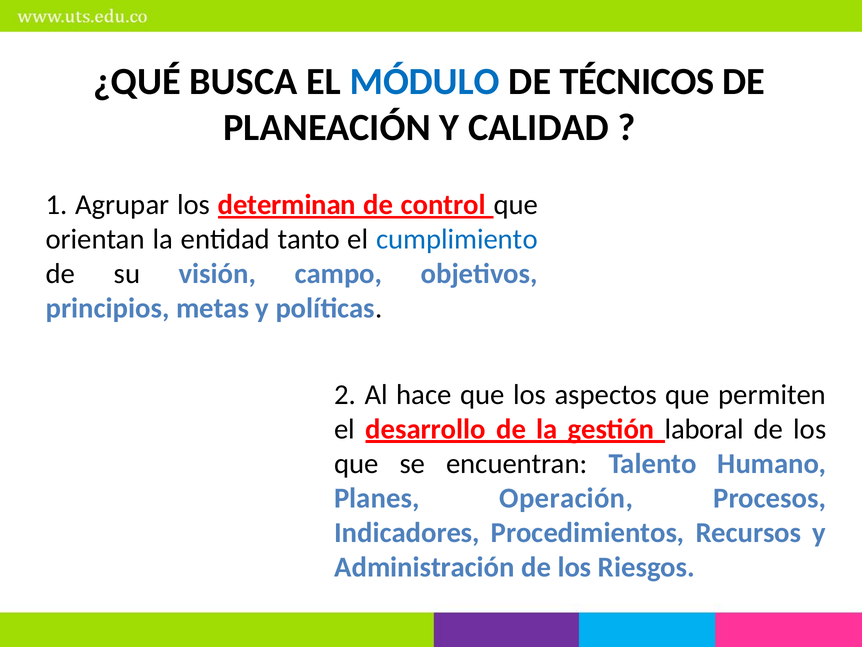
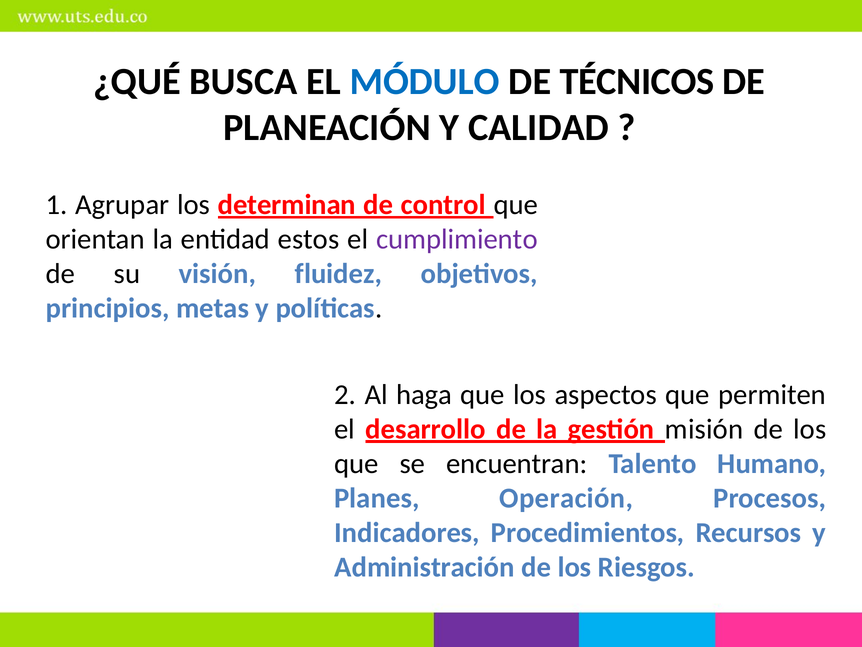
tanto: tanto -> estos
cumplimiento colour: blue -> purple
campo: campo -> fluidez
hace: hace -> haga
laboral: laboral -> misión
